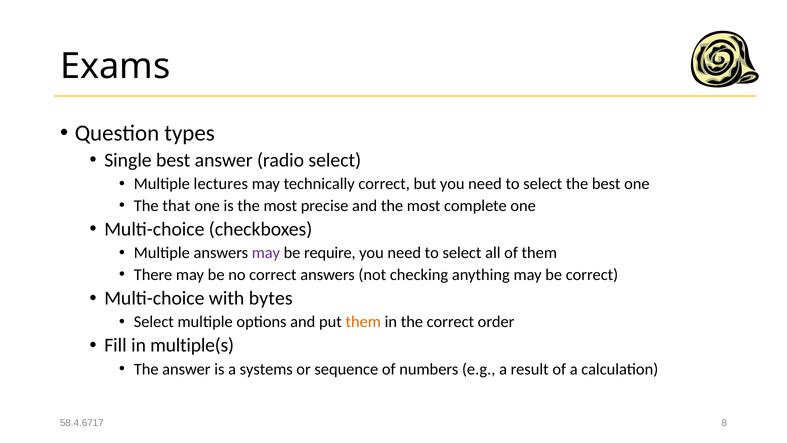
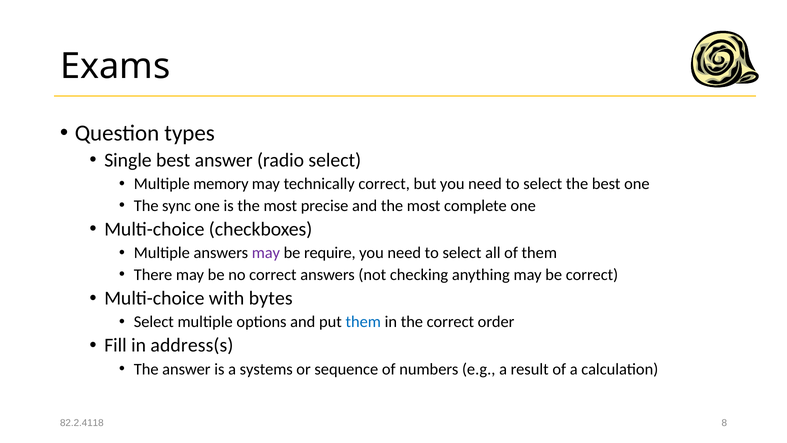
lectures: lectures -> memory
that: that -> sync
them at (363, 322) colour: orange -> blue
multiple(s: multiple(s -> address(s
58.4.6717: 58.4.6717 -> 82.2.4118
